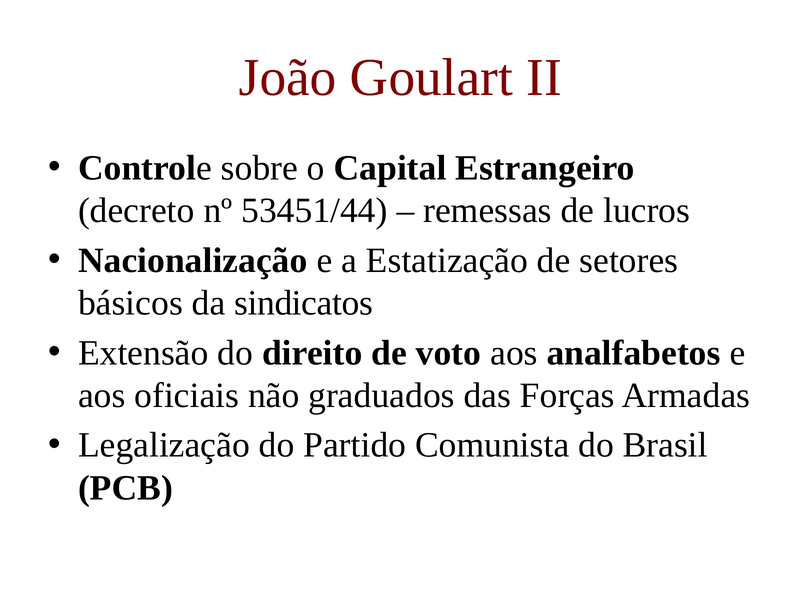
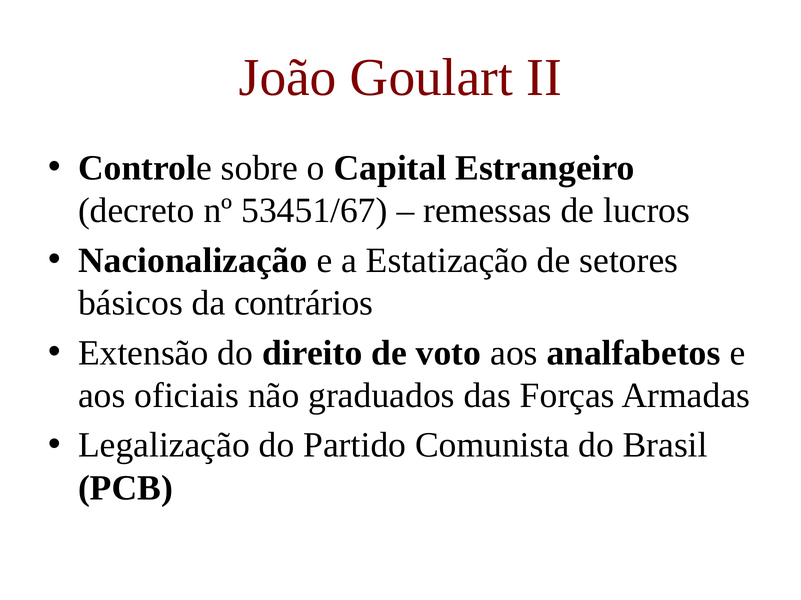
53451/44: 53451/44 -> 53451/67
sindicatos: sindicatos -> contrários
